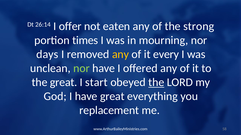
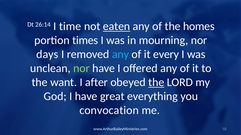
offer: offer -> time
eaten underline: none -> present
strong: strong -> homes
any at (120, 55) colour: yellow -> light blue
the great: great -> want
start: start -> after
replacement: replacement -> convocation
